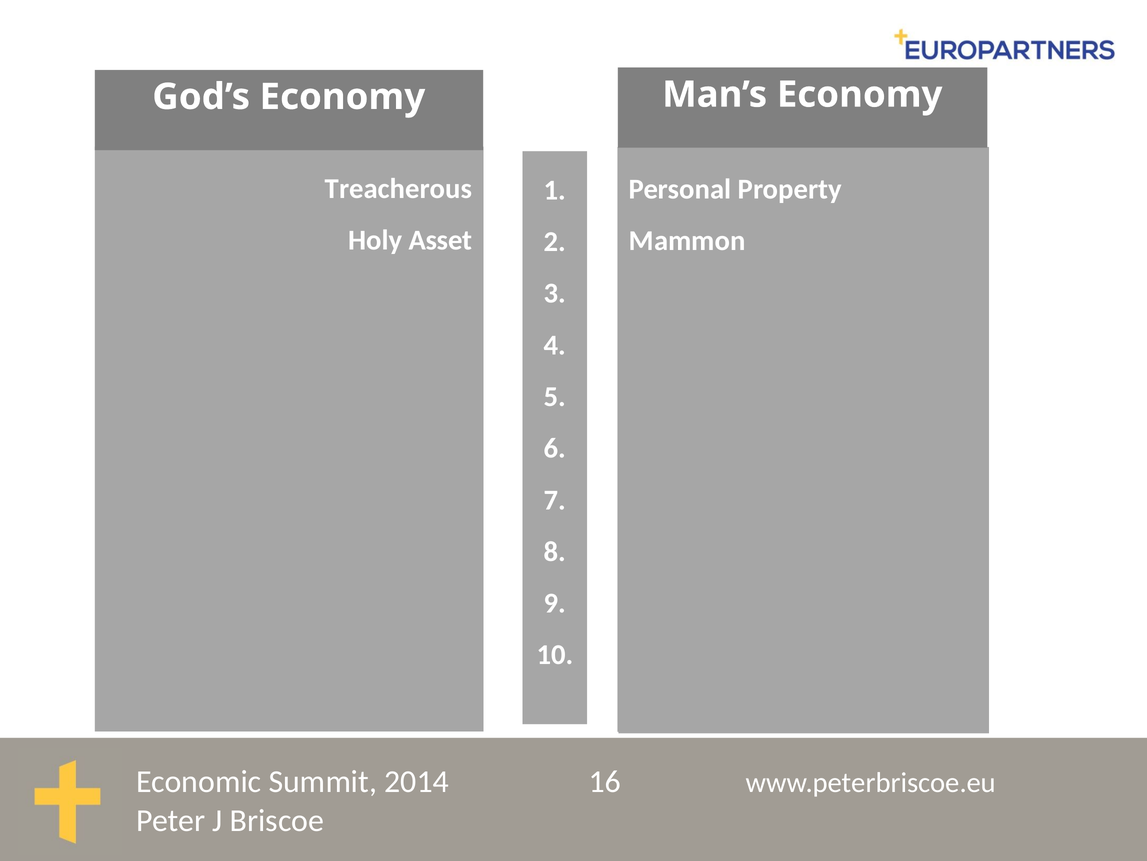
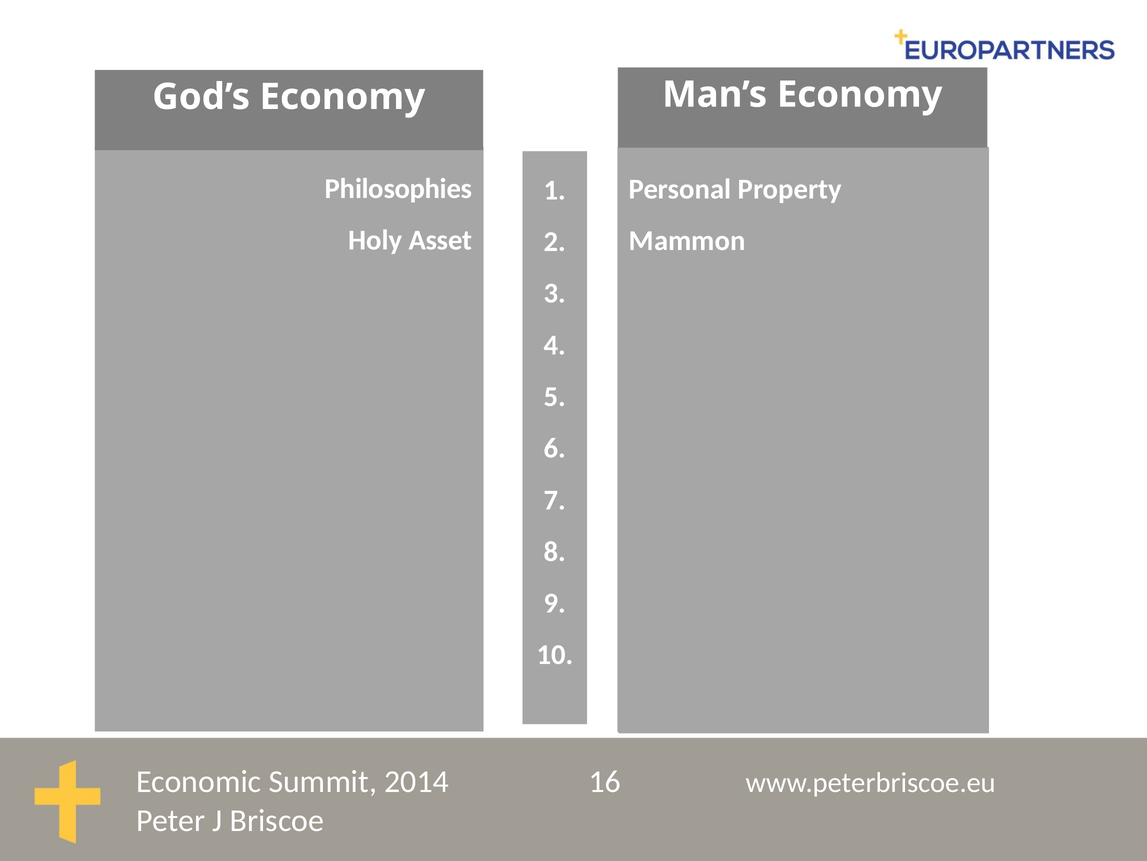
Treacherous: Treacherous -> Philosophies
